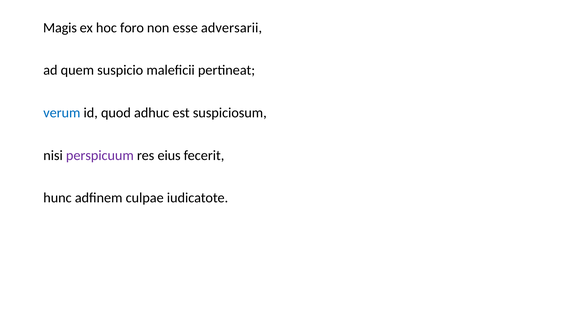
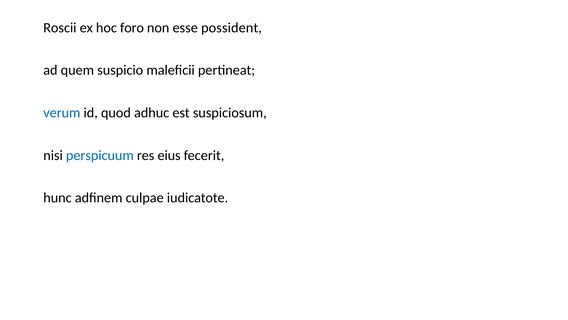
Magis: Magis -> Roscii
adversarii: adversarii -> possident
perspicuum colour: purple -> blue
